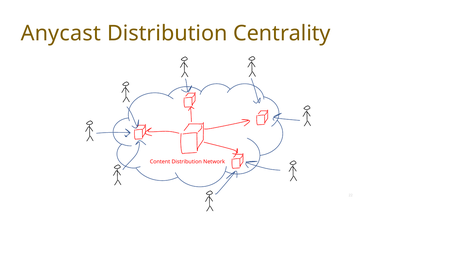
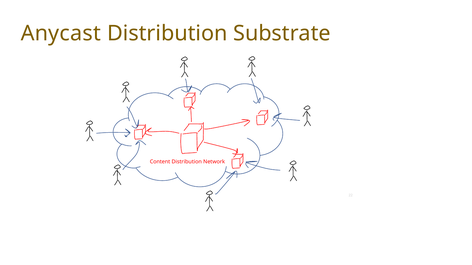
Centrality: Centrality -> Substrate
